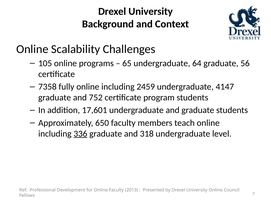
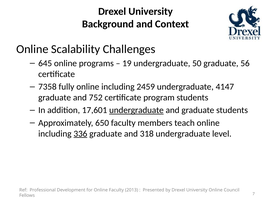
105: 105 -> 645
65: 65 -> 19
64: 64 -> 50
undergraduate at (136, 110) underline: none -> present
